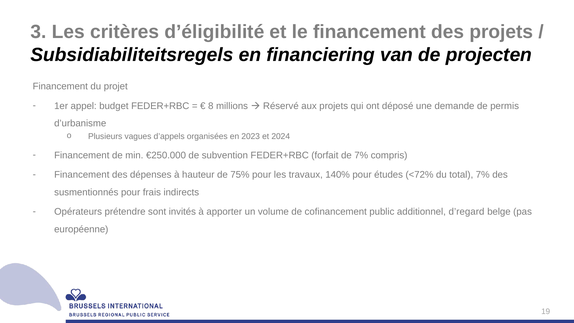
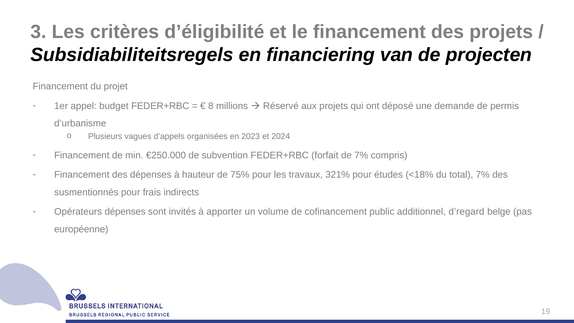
140%: 140% -> 321%
<72%: <72% -> <18%
Opérateurs prétendre: prétendre -> dépenses
